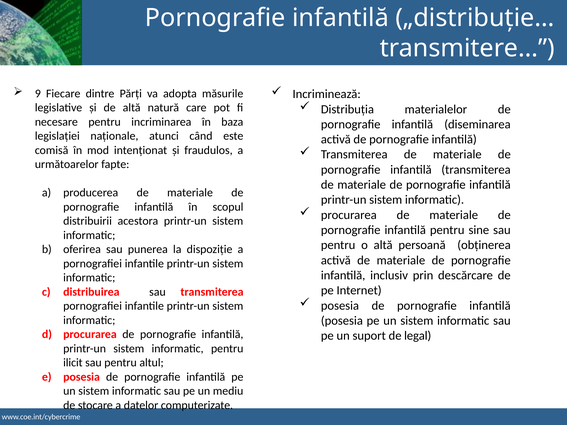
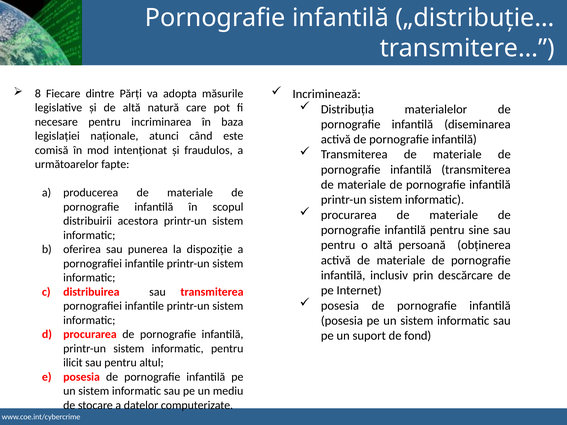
9: 9 -> 8
legal: legal -> fond
